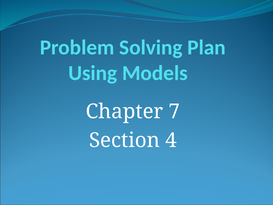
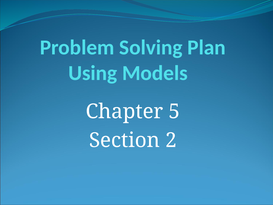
7: 7 -> 5
4: 4 -> 2
